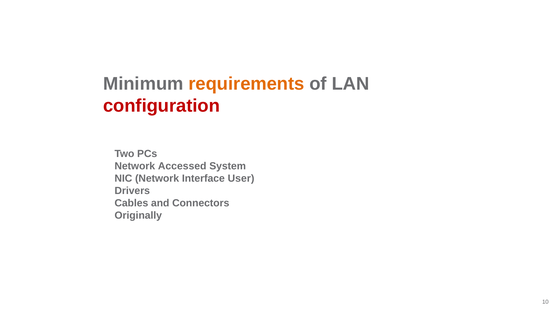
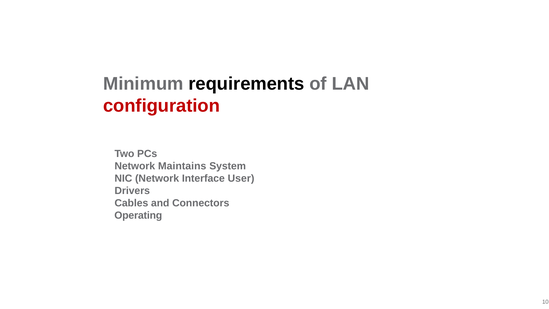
requirements colour: orange -> black
Accessed: Accessed -> Maintains
Originally: Originally -> Operating
